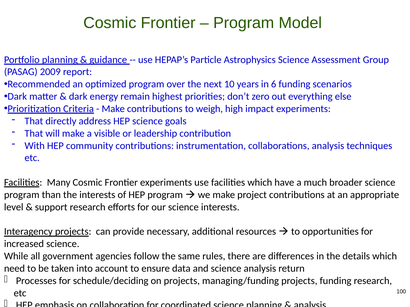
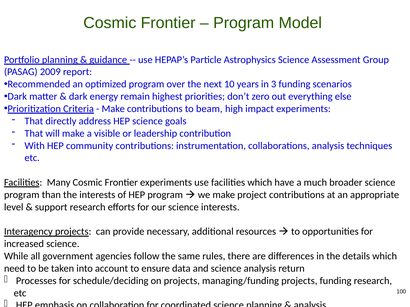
6: 6 -> 3
weigh: weigh -> beam
